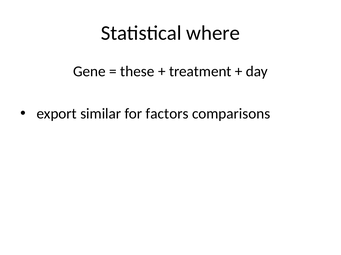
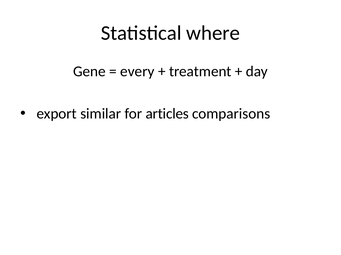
these: these -> every
factors: factors -> articles
